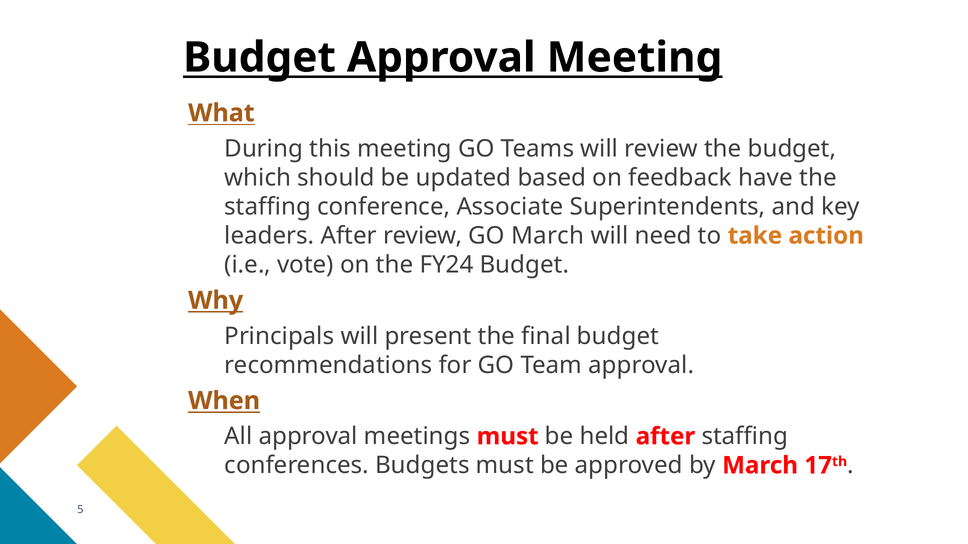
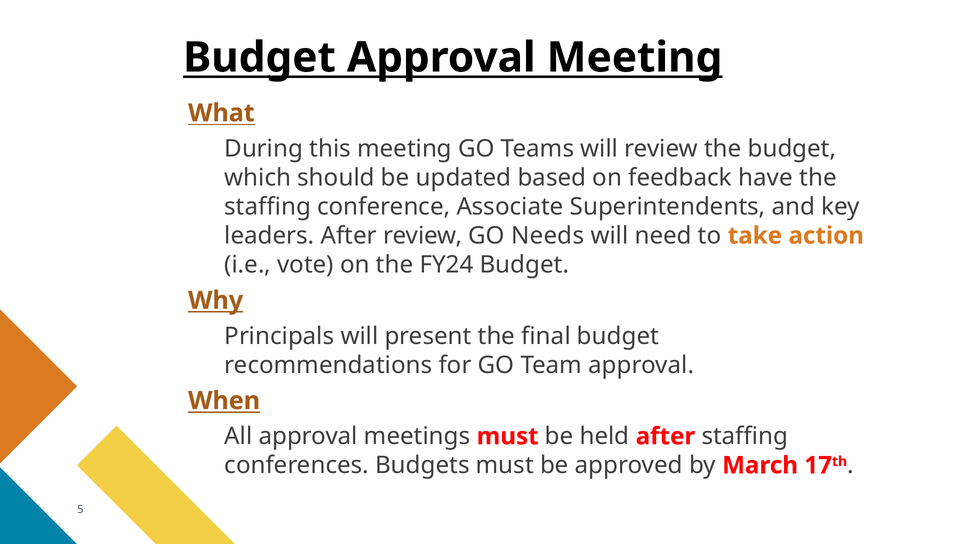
GO March: March -> Needs
